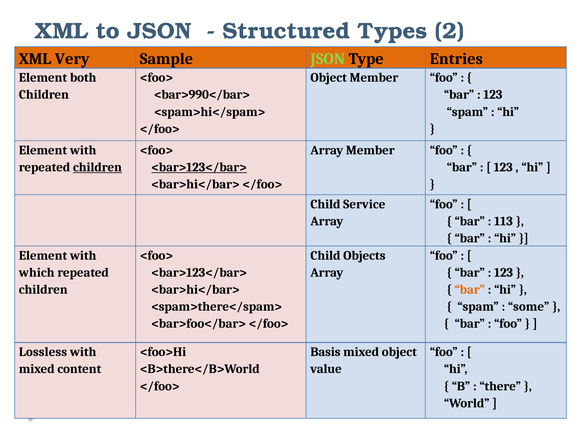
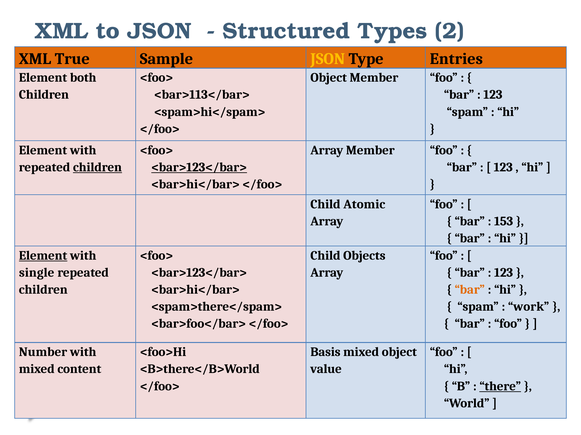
Very: Very -> True
JSON at (328, 59) colour: light green -> yellow
<bar>990</bar>: <bar>990</bar> -> <bar>113</bar>
Service: Service -> Atomic
113: 113 -> 153
Element at (43, 256) underline: none -> present
which: which -> single
some: some -> work
Lossless: Lossless -> Number
there underline: none -> present
